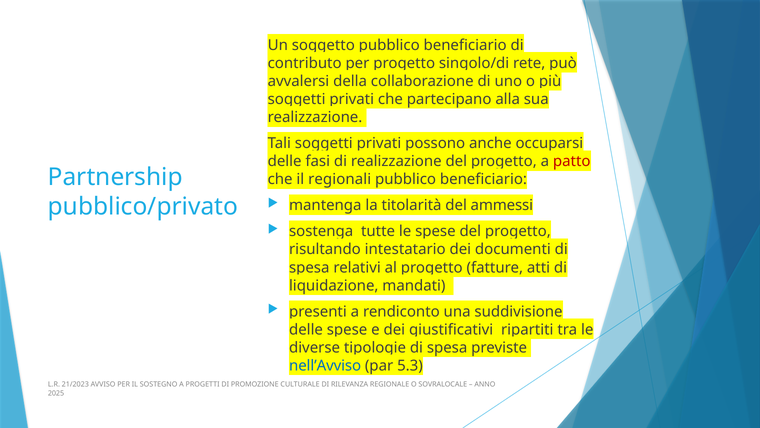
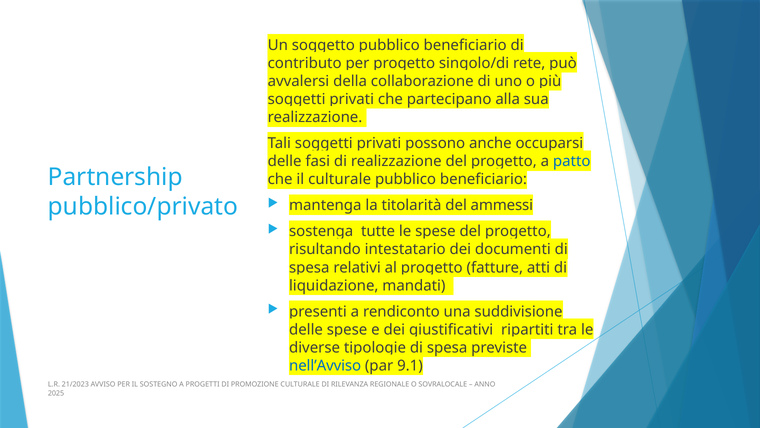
patto colour: red -> blue
il regionali: regionali -> culturale
5.3: 5.3 -> 9.1
